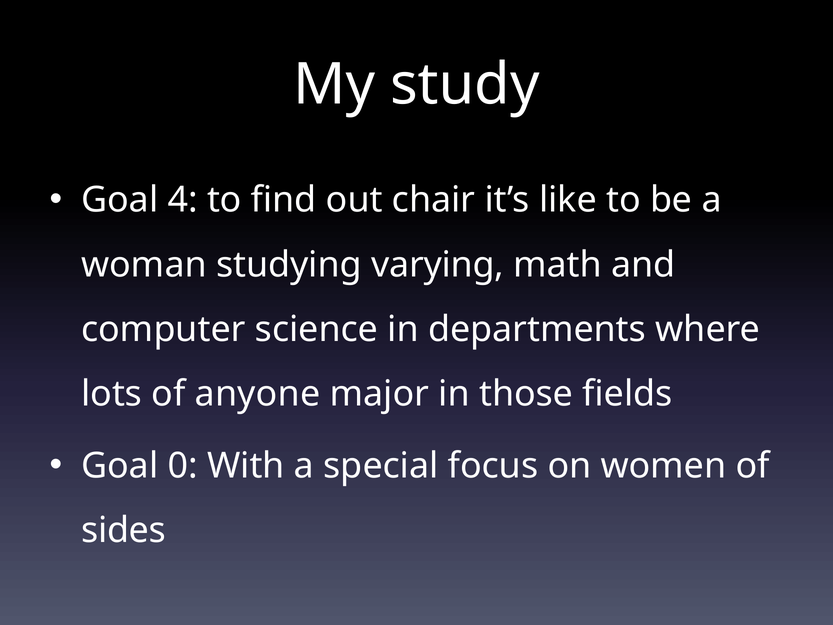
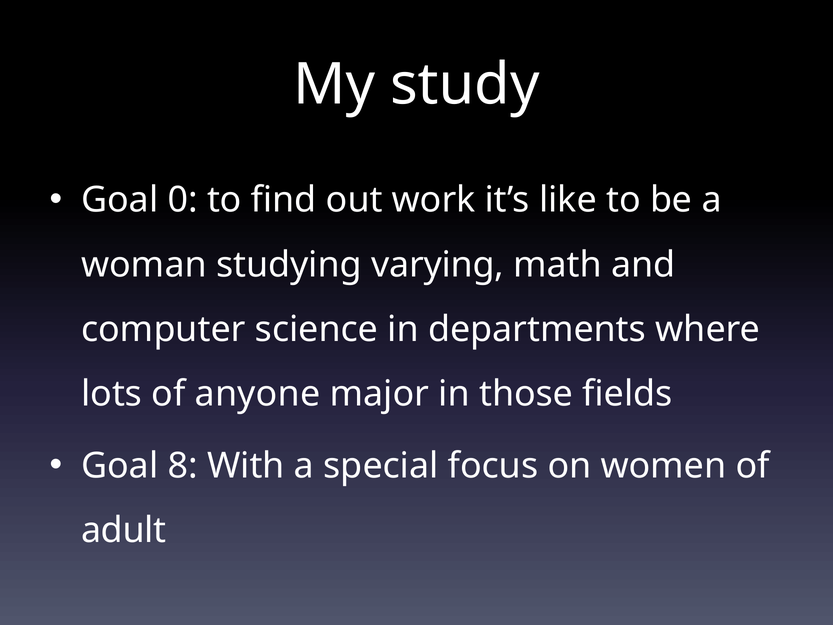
4: 4 -> 0
chair: chair -> work
0: 0 -> 8
sides: sides -> adult
